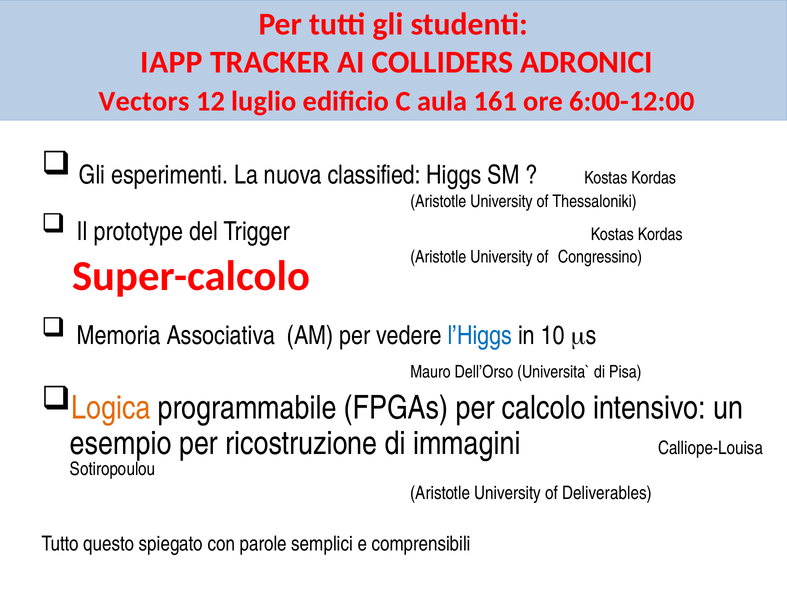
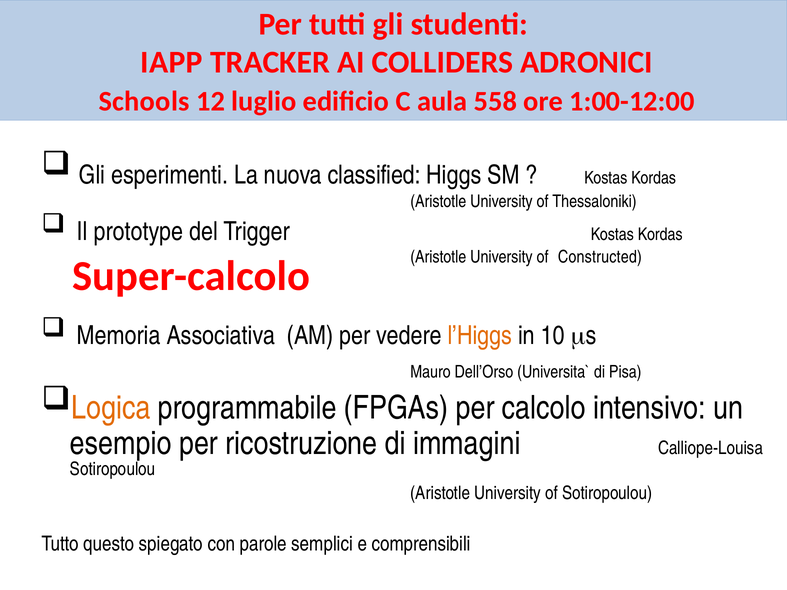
Vectors: Vectors -> Schools
161: 161 -> 558
6:00-12:00: 6:00-12:00 -> 1:00-12:00
Congressino: Congressino -> Constructed
l’Higgs colour: blue -> orange
of Deliverables: Deliverables -> Sotiropoulou
